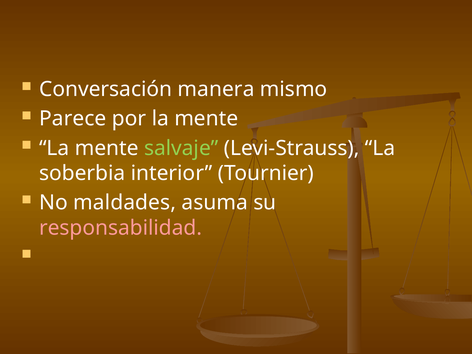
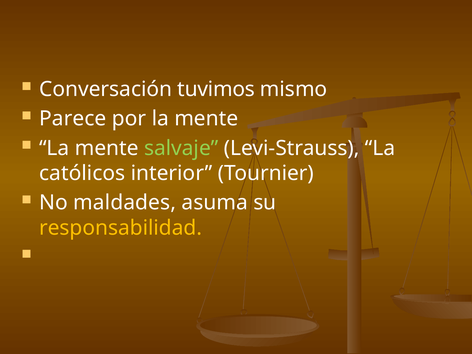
manera: manera -> tuvimos
soberbia: soberbia -> católicos
responsabilidad colour: pink -> yellow
